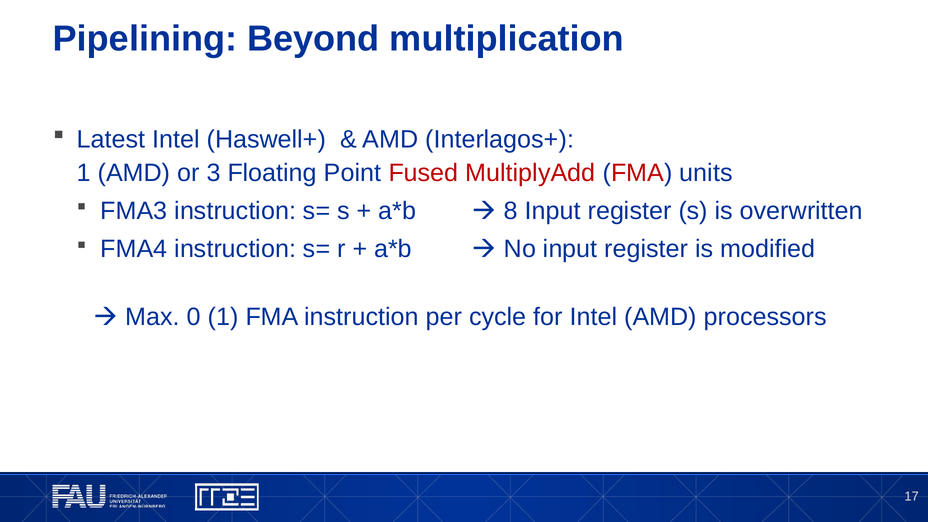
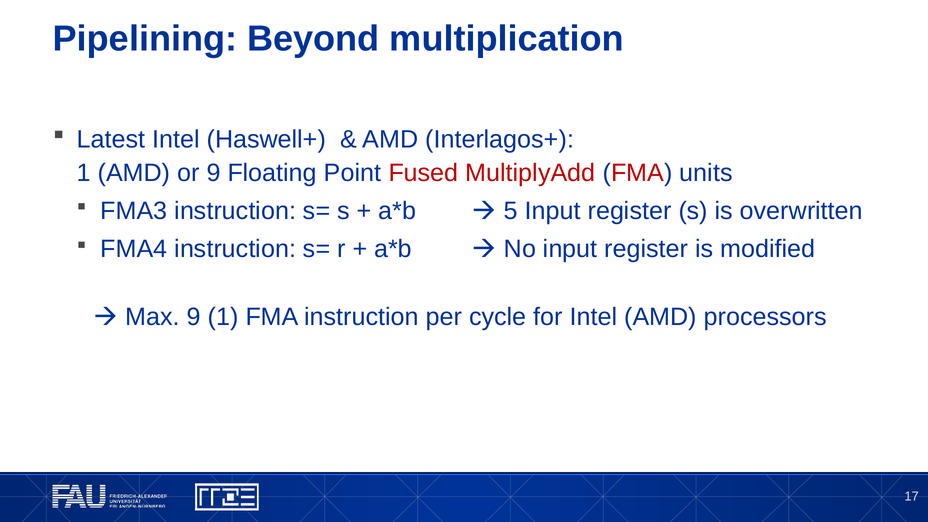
or 3: 3 -> 9
8: 8 -> 5
Max 0: 0 -> 9
